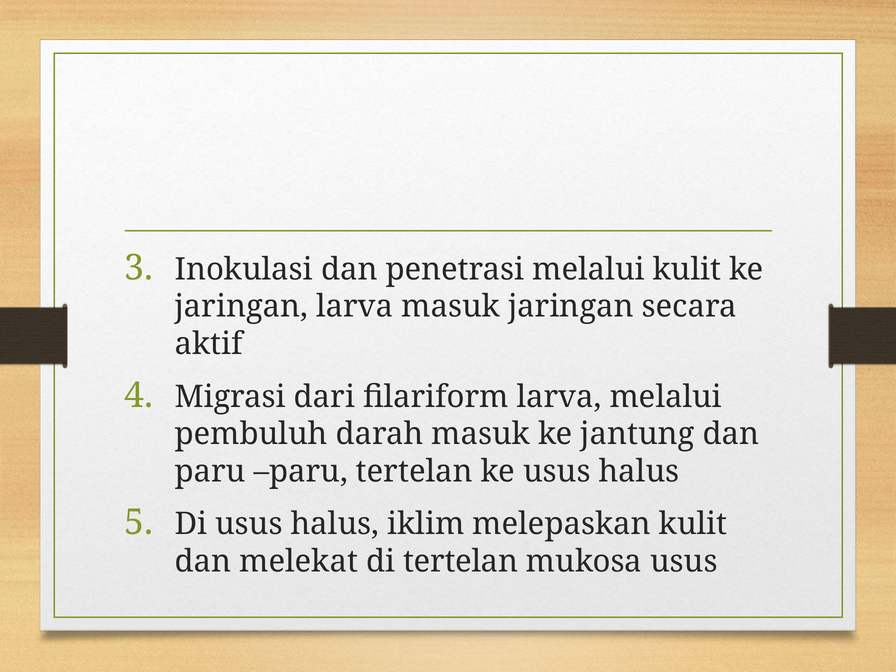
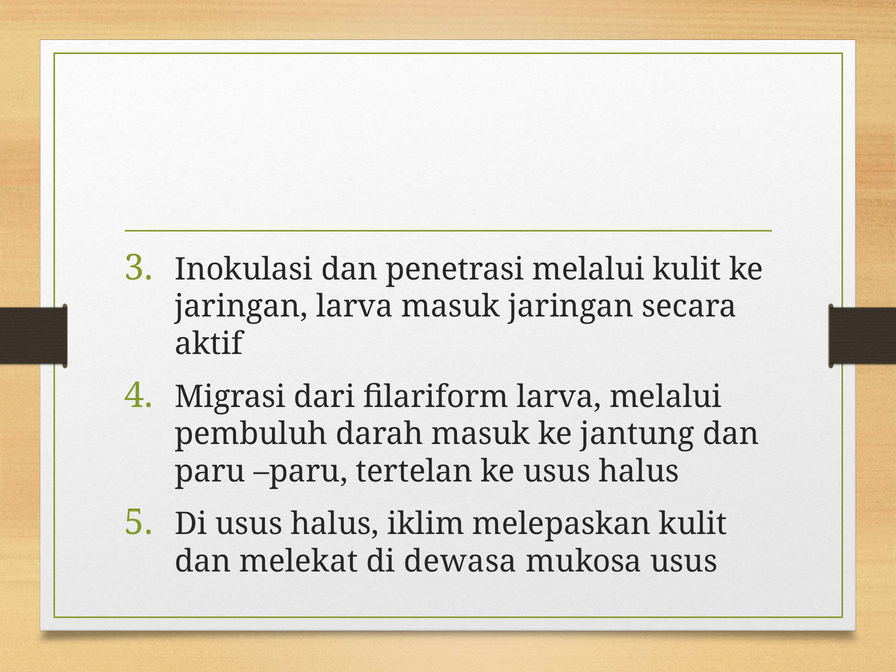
di tertelan: tertelan -> dewasa
